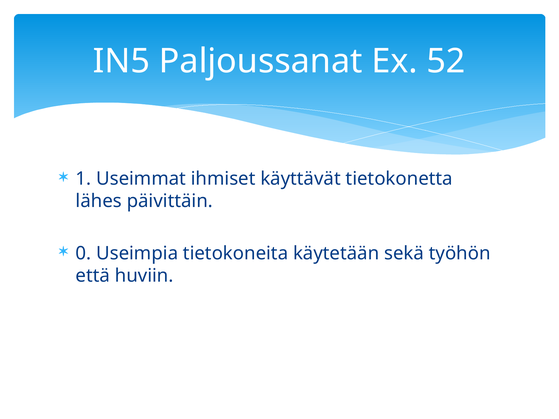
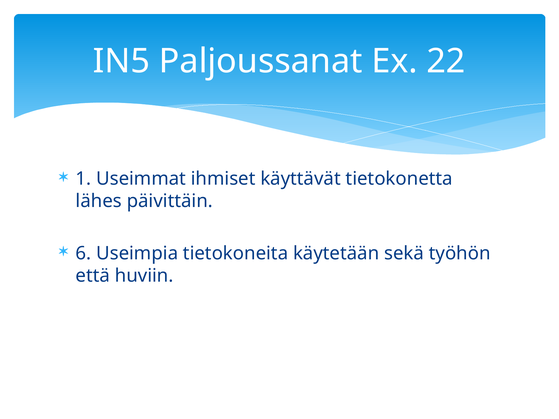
52: 52 -> 22
0: 0 -> 6
